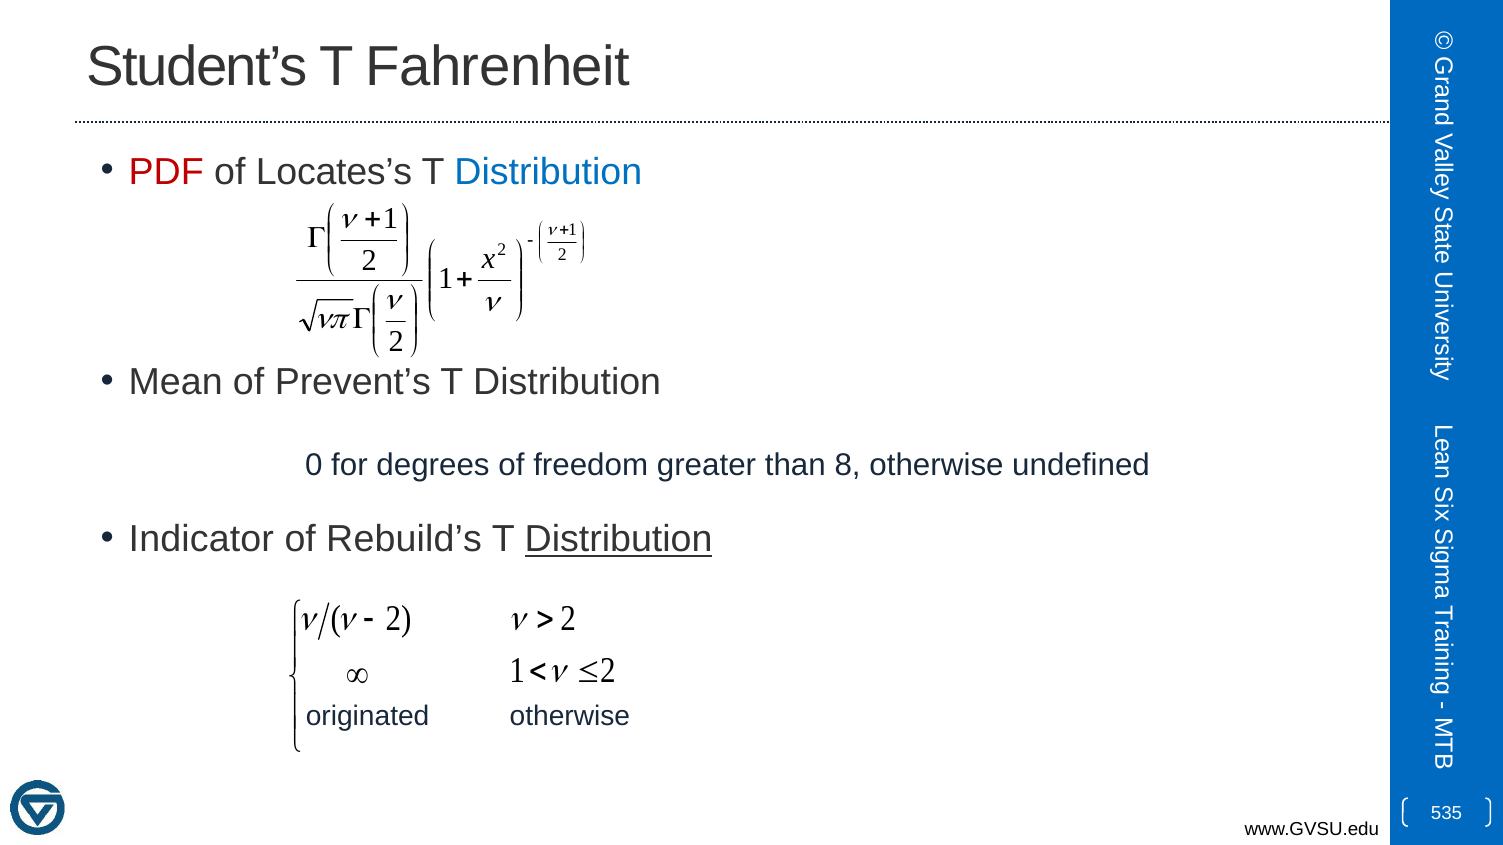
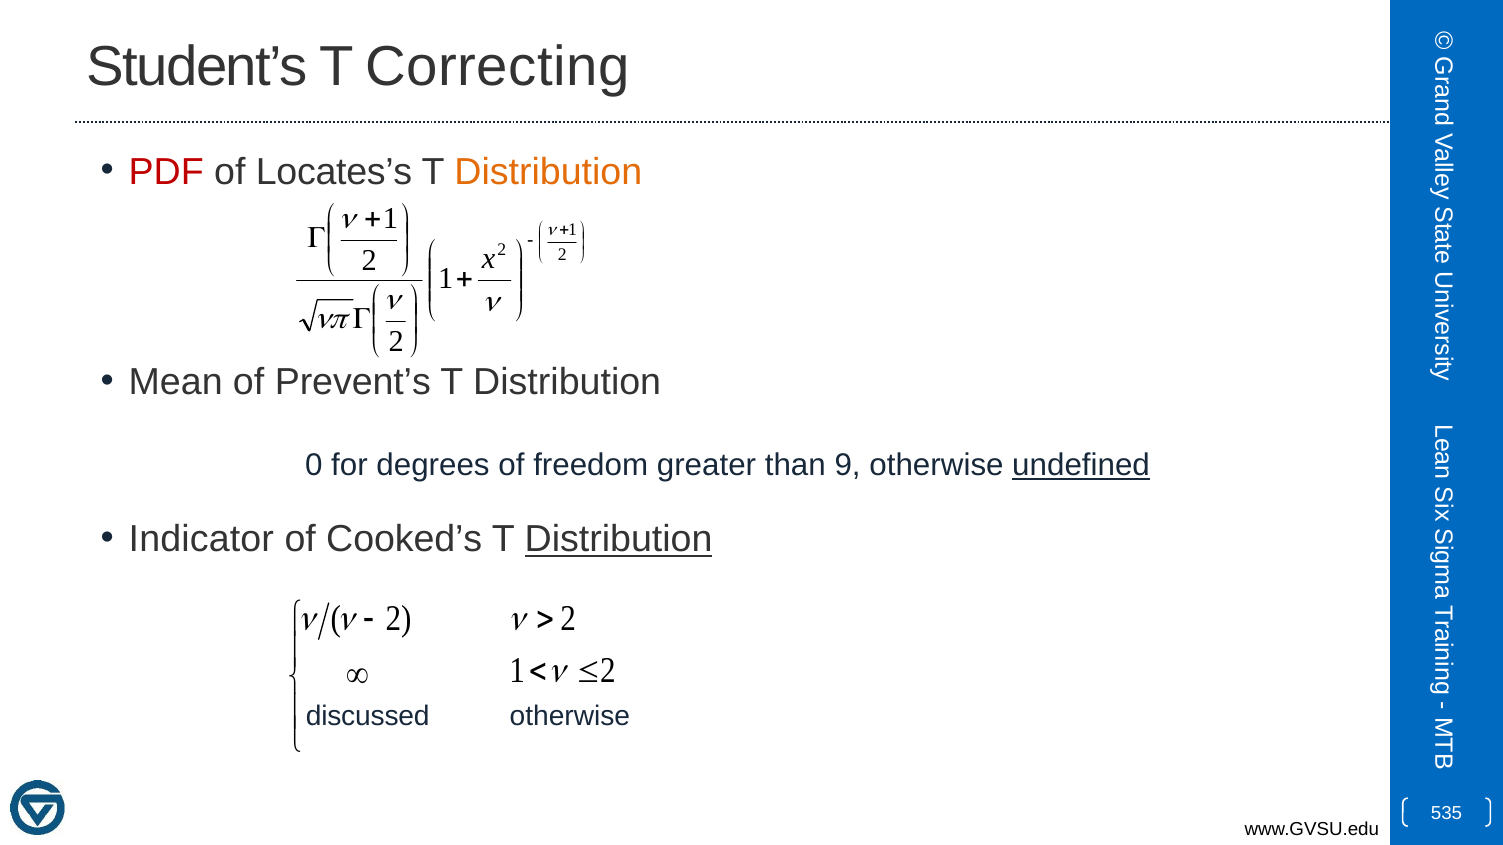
Fahrenheit: Fahrenheit -> Correcting
Distribution at (548, 172) colour: blue -> orange
8: 8 -> 9
undefined underline: none -> present
Rebuild’s: Rebuild’s -> Cooked’s
originated: originated -> discussed
